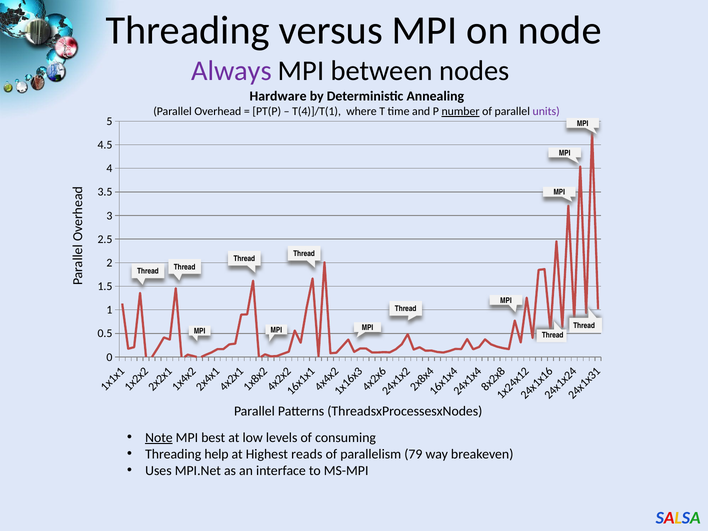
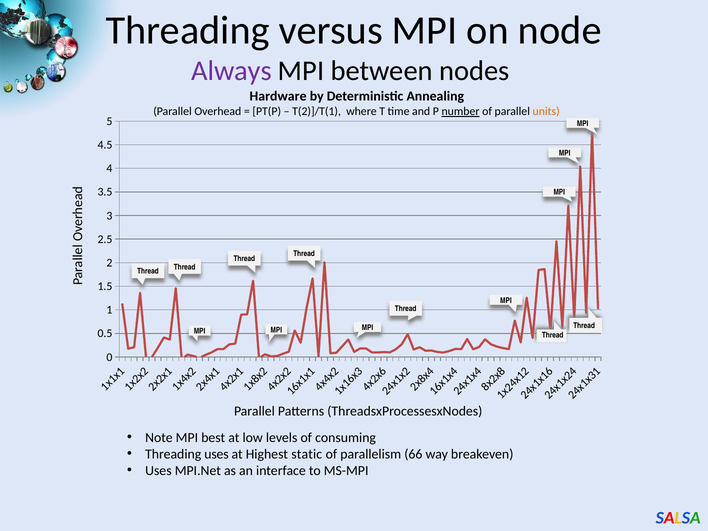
T(4)]/T(1: T(4)]/T(1 -> T(2)]/T(1
units colour: purple -> orange
Note underline: present -> none
Threading help: help -> uses
reads: reads -> static
79: 79 -> 66
